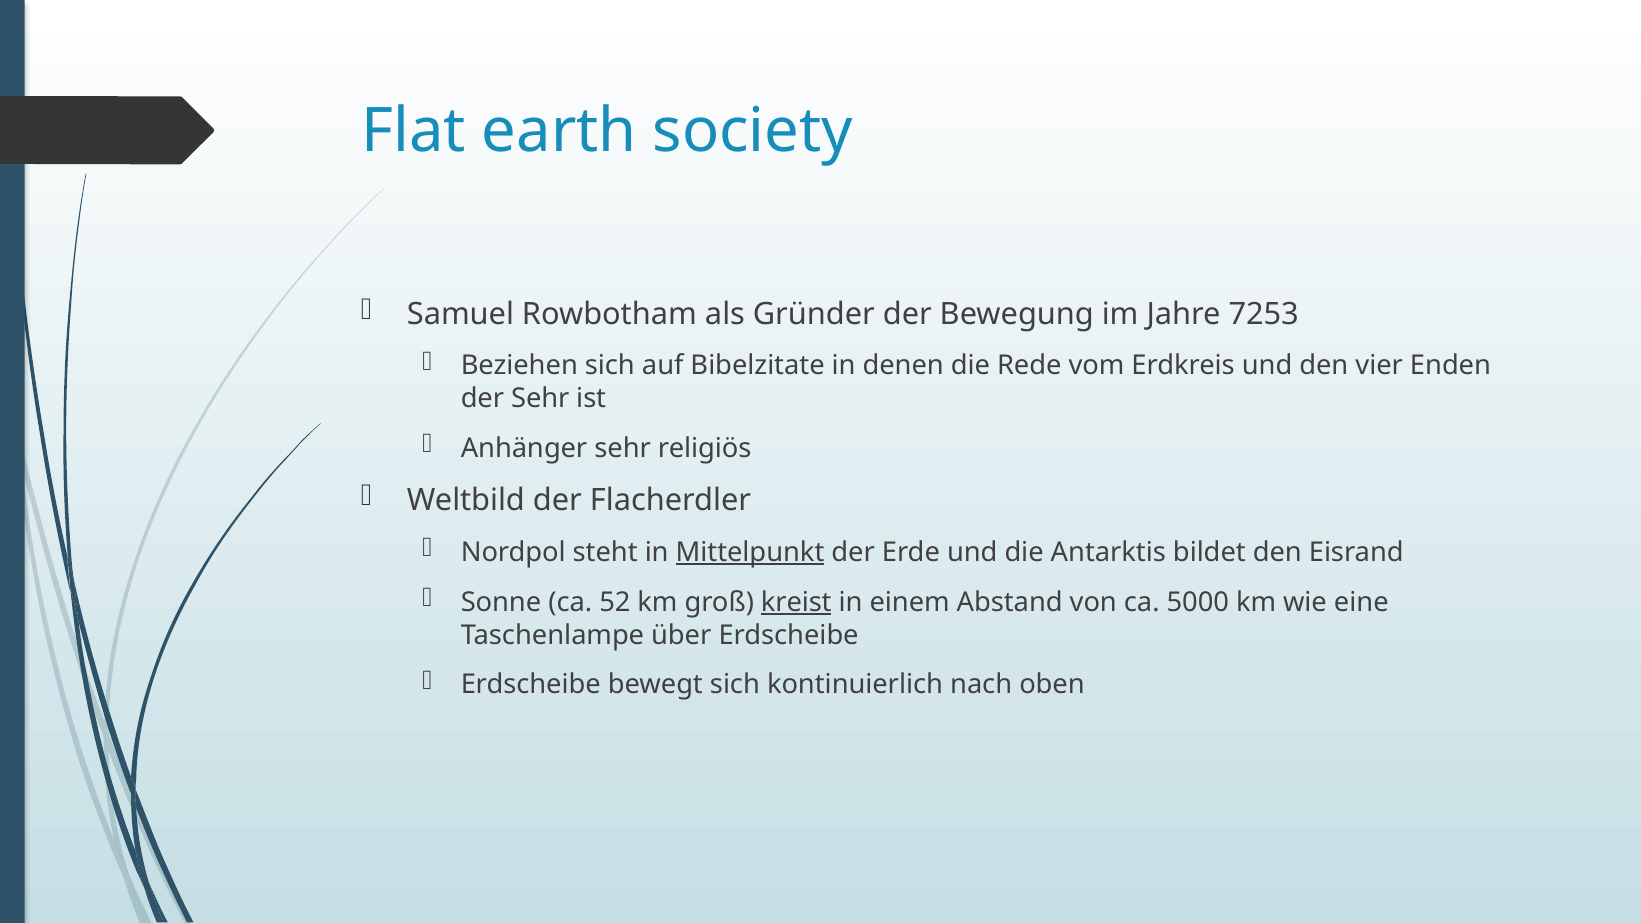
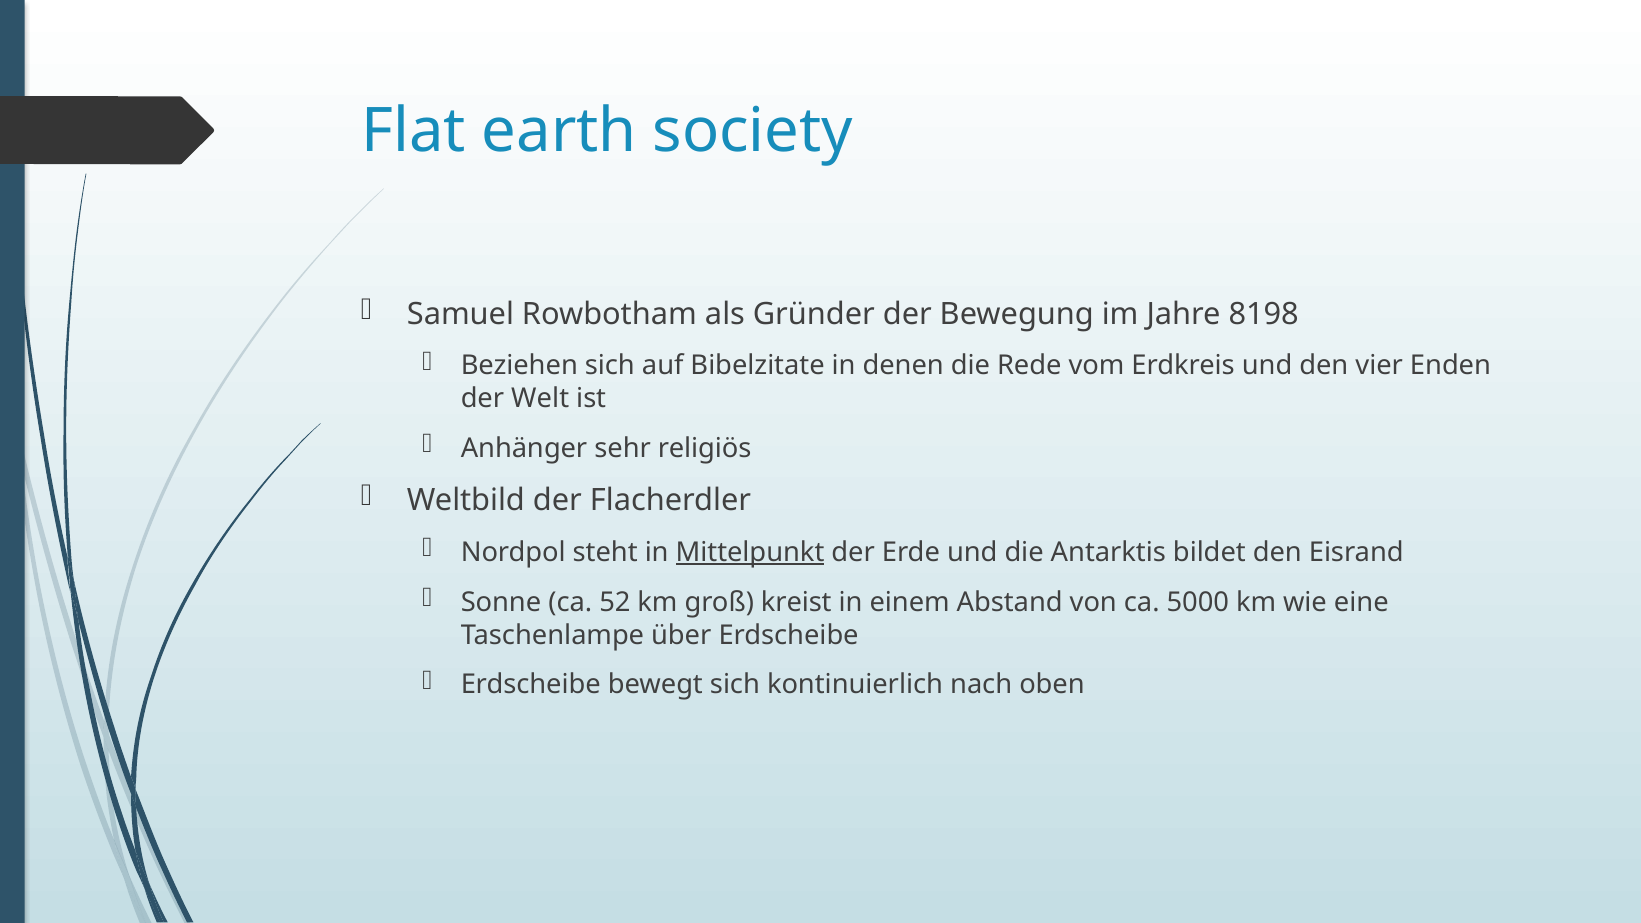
7253: 7253 -> 8198
der Sehr: Sehr -> Welt
kreist underline: present -> none
